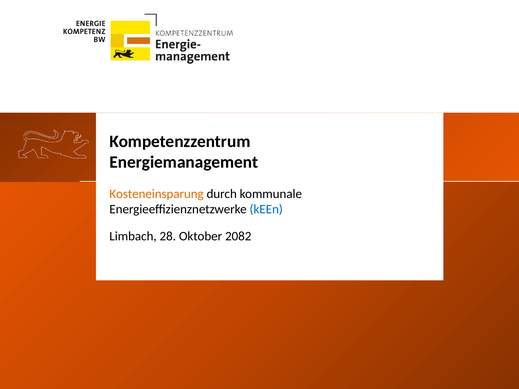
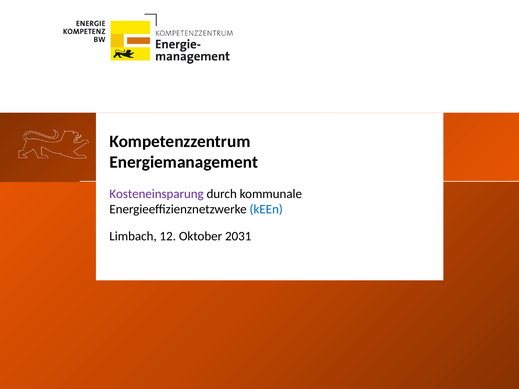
Kosteneinsparung colour: orange -> purple
28: 28 -> 12
2082: 2082 -> 2031
